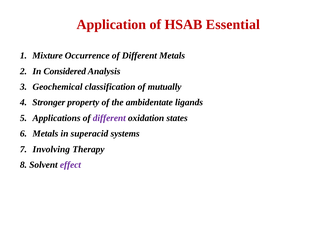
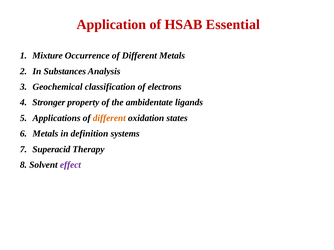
Considered: Considered -> Substances
mutually: mutually -> electrons
different at (109, 118) colour: purple -> orange
superacid: superacid -> definition
Involving: Involving -> Superacid
